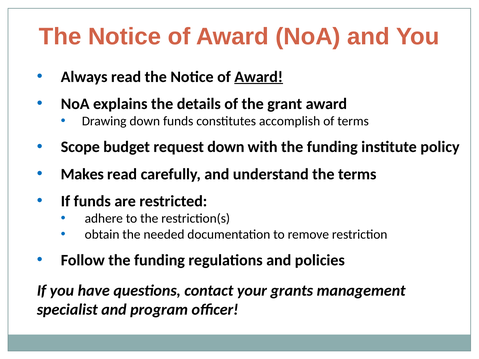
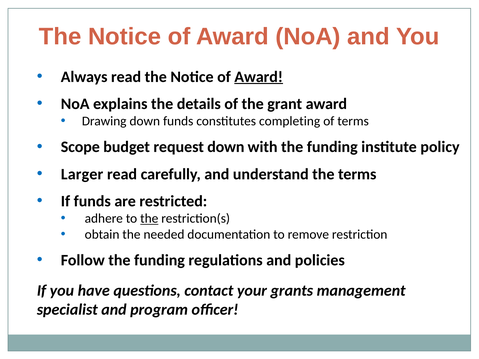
accomplish: accomplish -> completing
Makes: Makes -> Larger
the at (149, 219) underline: none -> present
